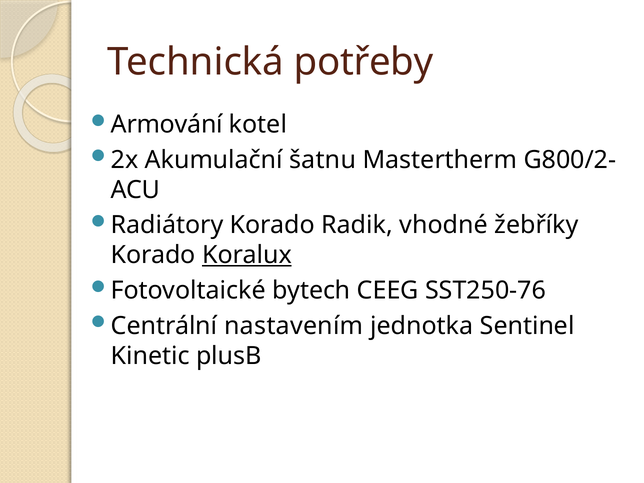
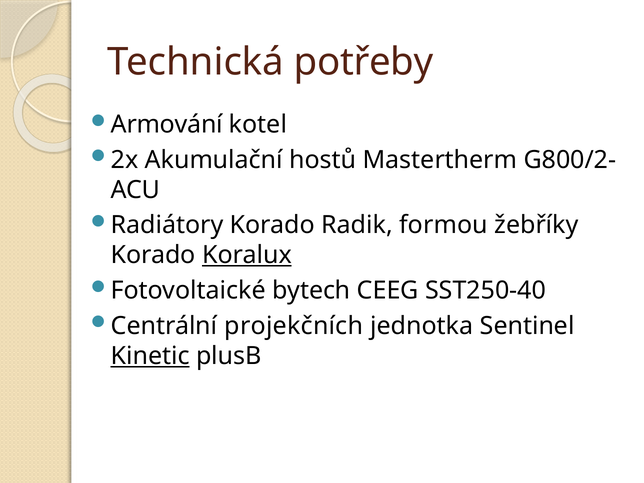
šatnu: šatnu -> hostů
vhodné: vhodné -> formou
SST250-76: SST250-76 -> SST250-40
nastavením: nastavením -> projekčních
Kinetic underline: none -> present
